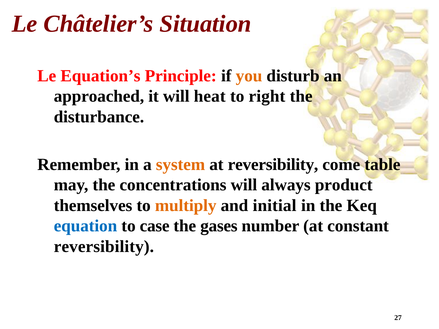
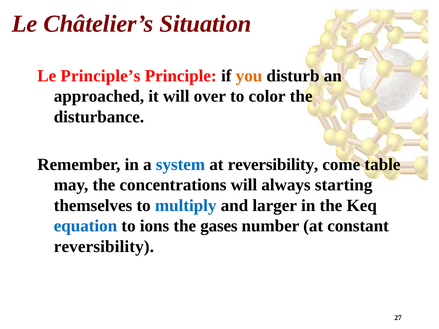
Equation’s: Equation’s -> Principle’s
heat: heat -> over
right: right -> color
system colour: orange -> blue
product: product -> starting
multiply colour: orange -> blue
initial: initial -> larger
case: case -> ions
